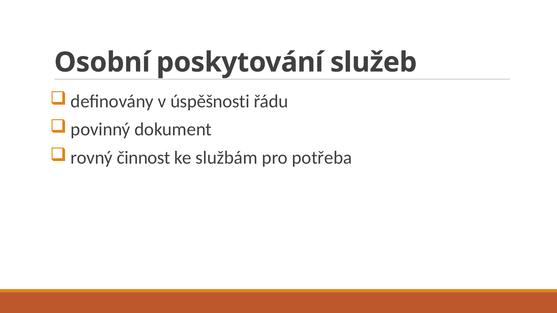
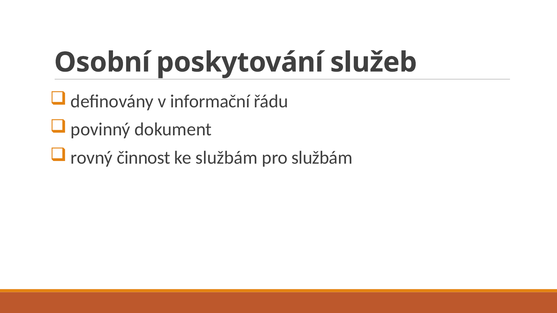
úspěšnosti: úspěšnosti -> informační
pro potřeba: potřeba -> službám
